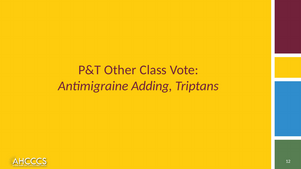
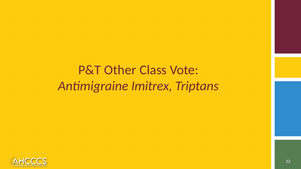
Adding: Adding -> Imitrex
